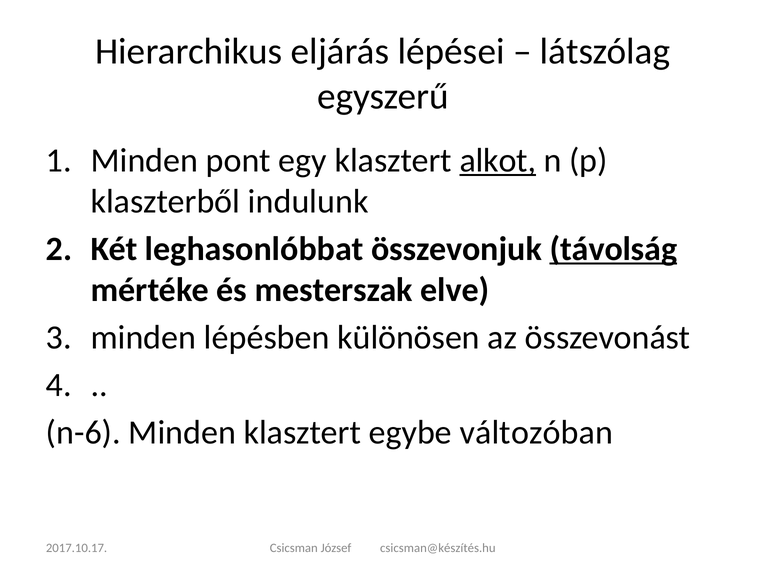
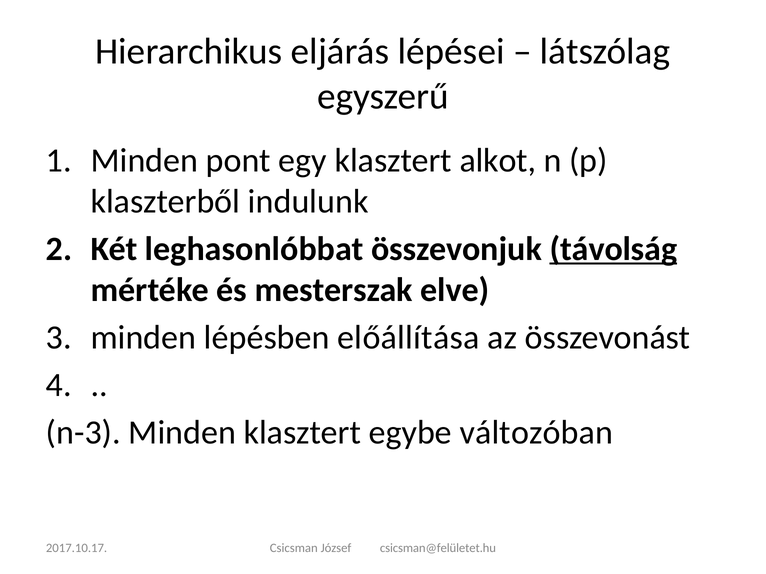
alkot underline: present -> none
különösen: különösen -> előállítása
n-6: n-6 -> n-3
csicsman@készítés.hu: csicsman@készítés.hu -> csicsman@felületet.hu
